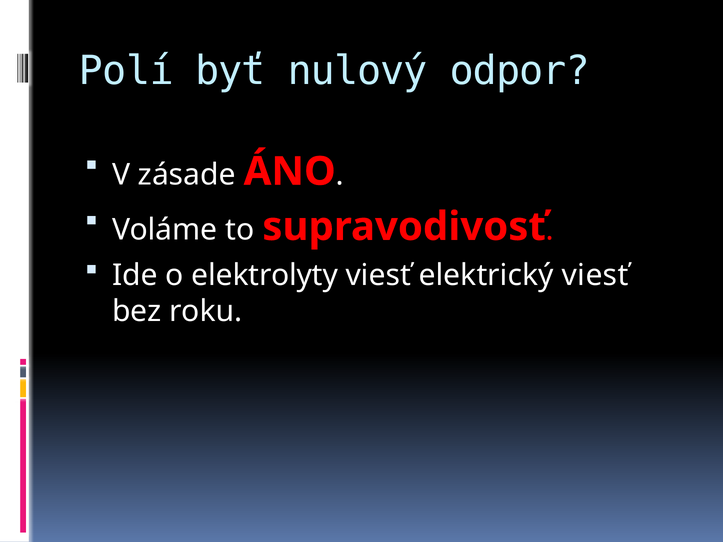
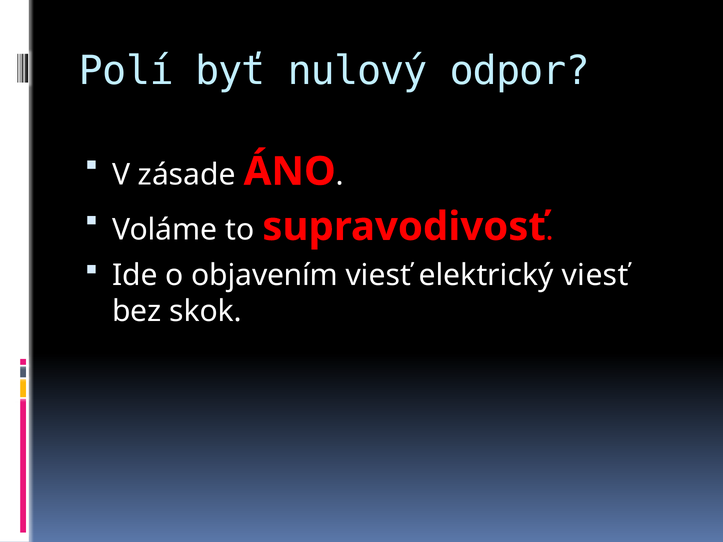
elektrolyty: elektrolyty -> objavením
roku: roku -> skok
